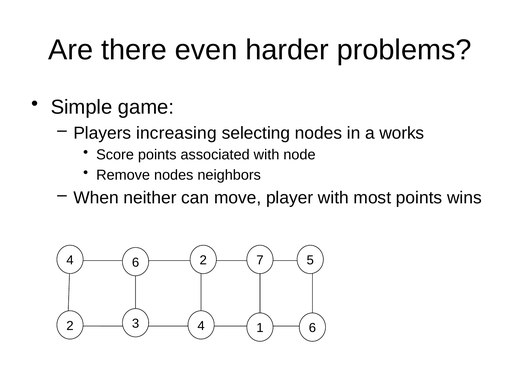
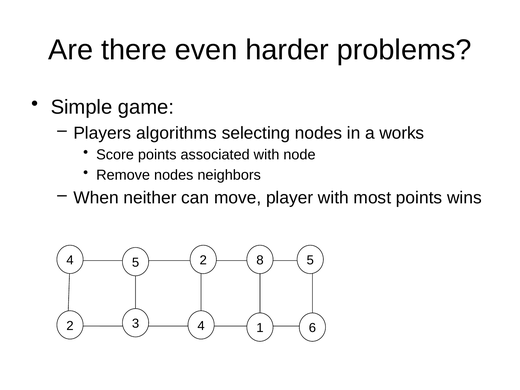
increasing: increasing -> algorithms
4 6: 6 -> 5
7: 7 -> 8
